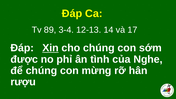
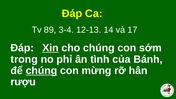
được: được -> trong
Nghe: Nghe -> Bánh
chúng at (41, 71) underline: none -> present
